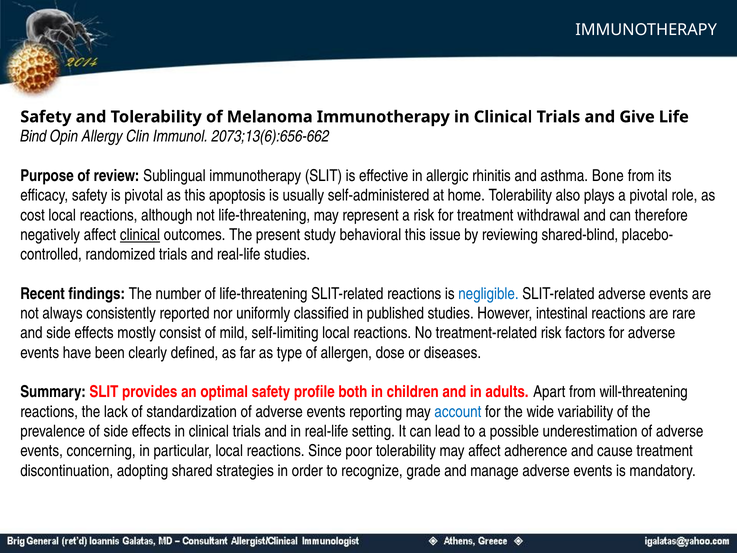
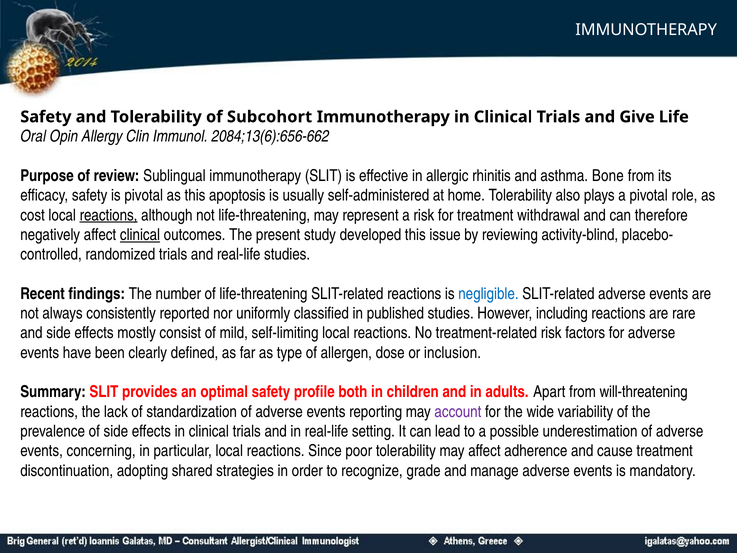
Melanoma: Melanoma -> Subcohort
Bind: Bind -> Oral
2073;13(6):656-662: 2073;13(6):656-662 -> 2084;13(6):656-662
reactions at (109, 215) underline: none -> present
behavioral: behavioral -> developed
shared-blind: shared-blind -> activity-blind
intestinal: intestinal -> including
diseases: diseases -> inclusion
account colour: blue -> purple
